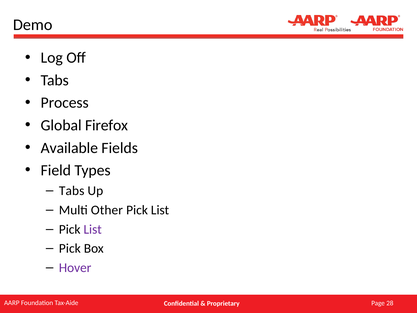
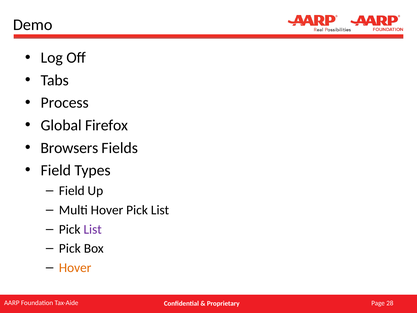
Available: Available -> Browsers
Tabs at (72, 191): Tabs -> Field
Multi Other: Other -> Hover
Hover at (75, 268) colour: purple -> orange
